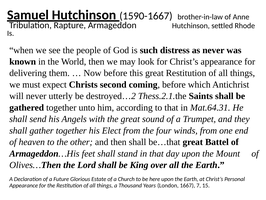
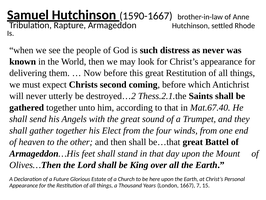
Mat.64.31: Mat.64.31 -> Mat.67.40
